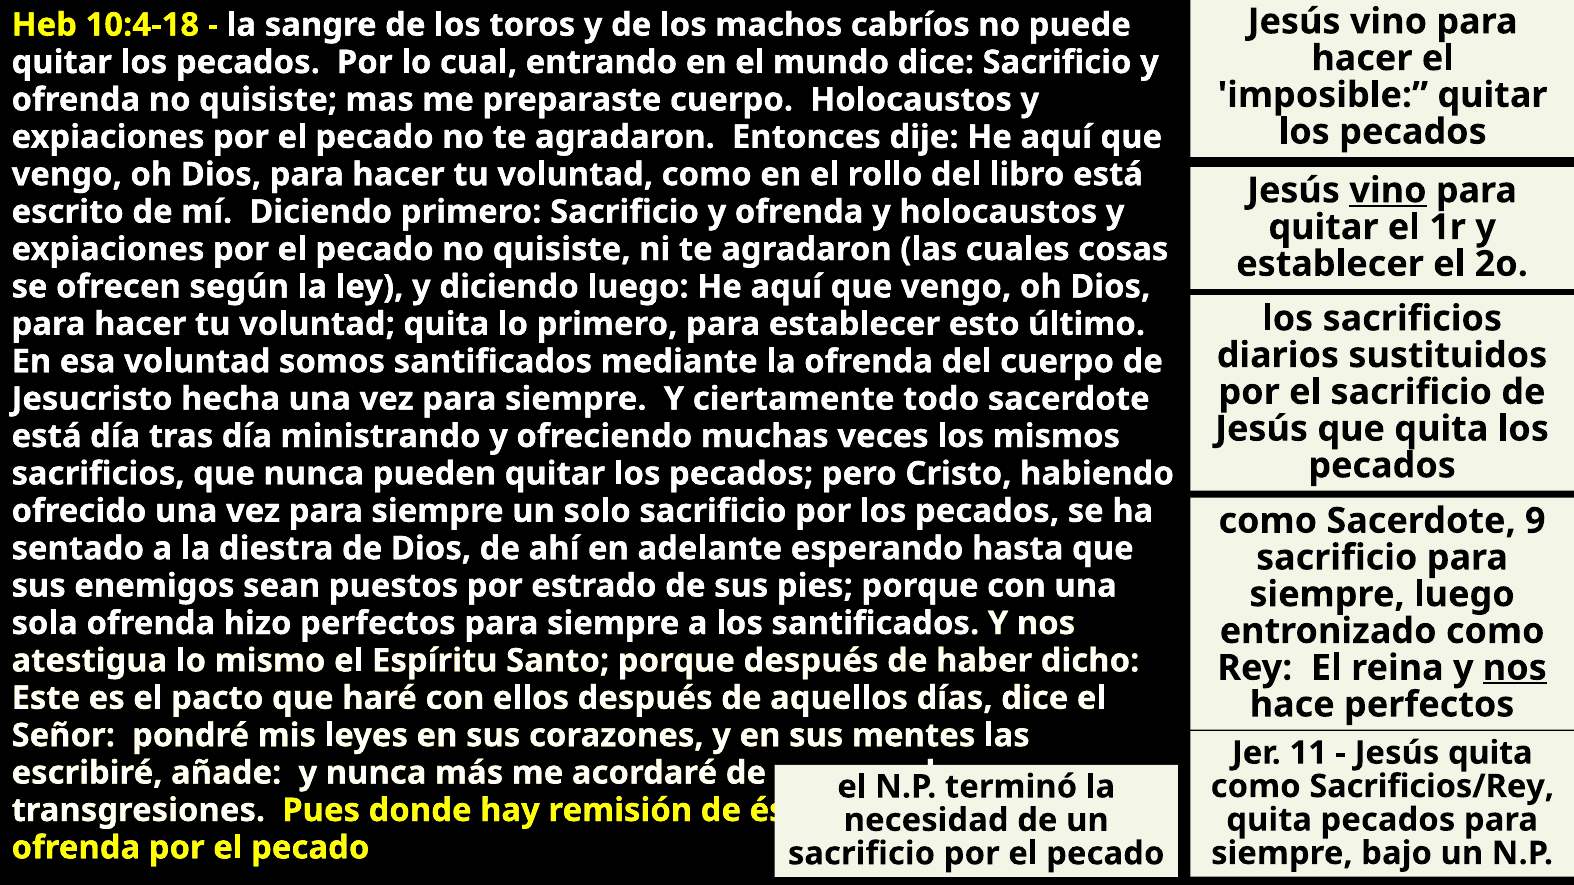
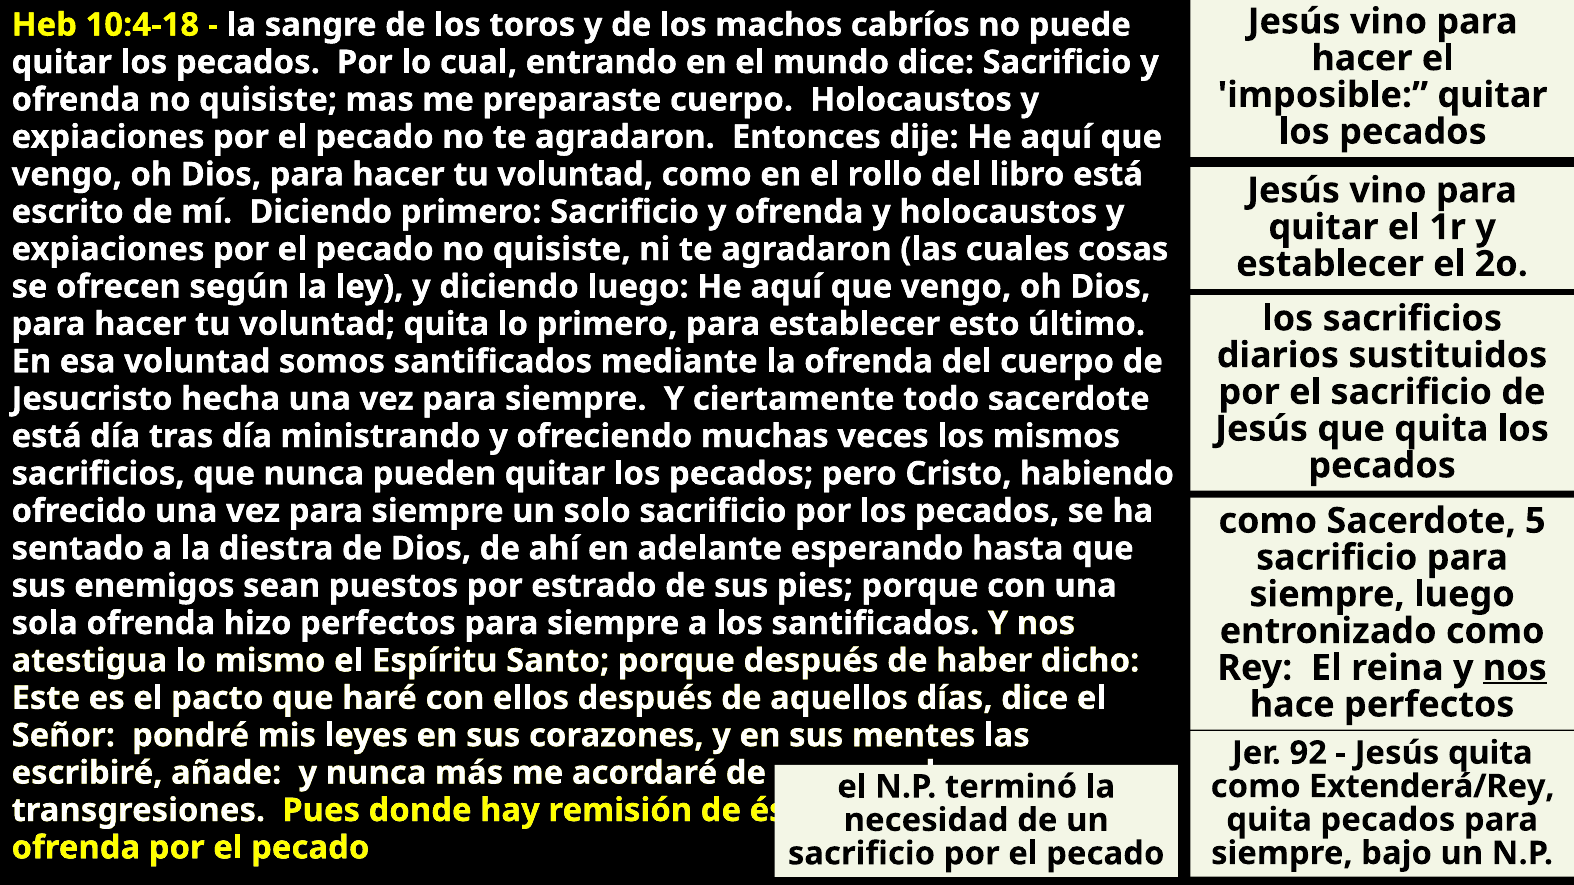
vino at (1388, 191) underline: present -> none
9: 9 -> 5
11: 11 -> 92
Sacrificios/Rey: Sacrificios/Rey -> Extenderá/Rey
